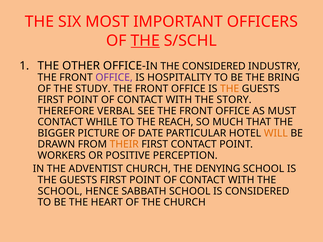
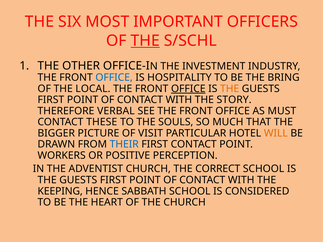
THE CONSIDERED: CONSIDERED -> INVESTMENT
OFFICE at (114, 78) colour: purple -> blue
STUDY: STUDY -> LOCAL
OFFICE at (188, 89) underline: none -> present
WHILE: WHILE -> THESE
REACH: REACH -> SOULS
DATE: DATE -> VISIT
THEIR colour: orange -> blue
DENYING: DENYING -> CORRECT
SCHOOL at (60, 191): SCHOOL -> KEEPING
